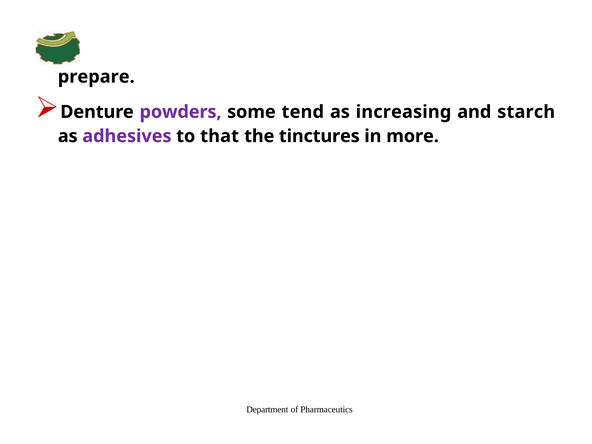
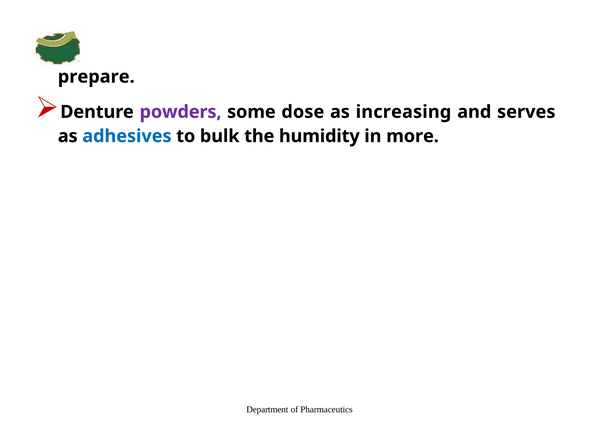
tend: tend -> dose
starch: starch -> serves
adhesives colour: purple -> blue
that: that -> bulk
tinctures: tinctures -> humidity
